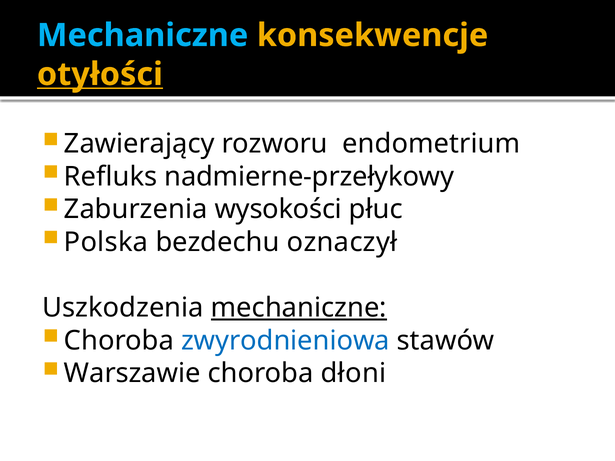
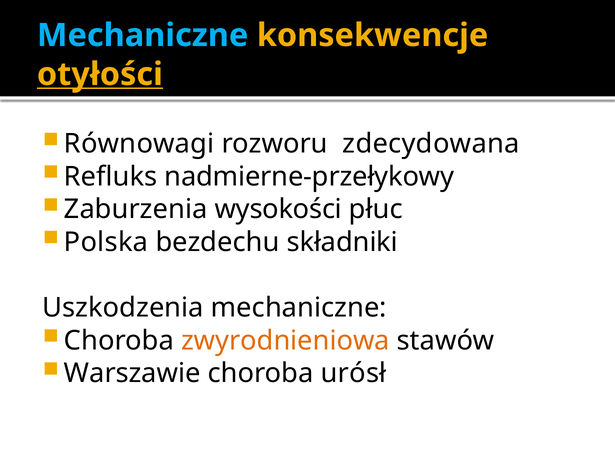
Zawierający: Zawierający -> Równowagi
endometrium: endometrium -> zdecydowana
oznaczył: oznaczył -> składniki
mechaniczne at (299, 308) underline: present -> none
zwyrodnieniowa colour: blue -> orange
dłoni: dłoni -> urósł
